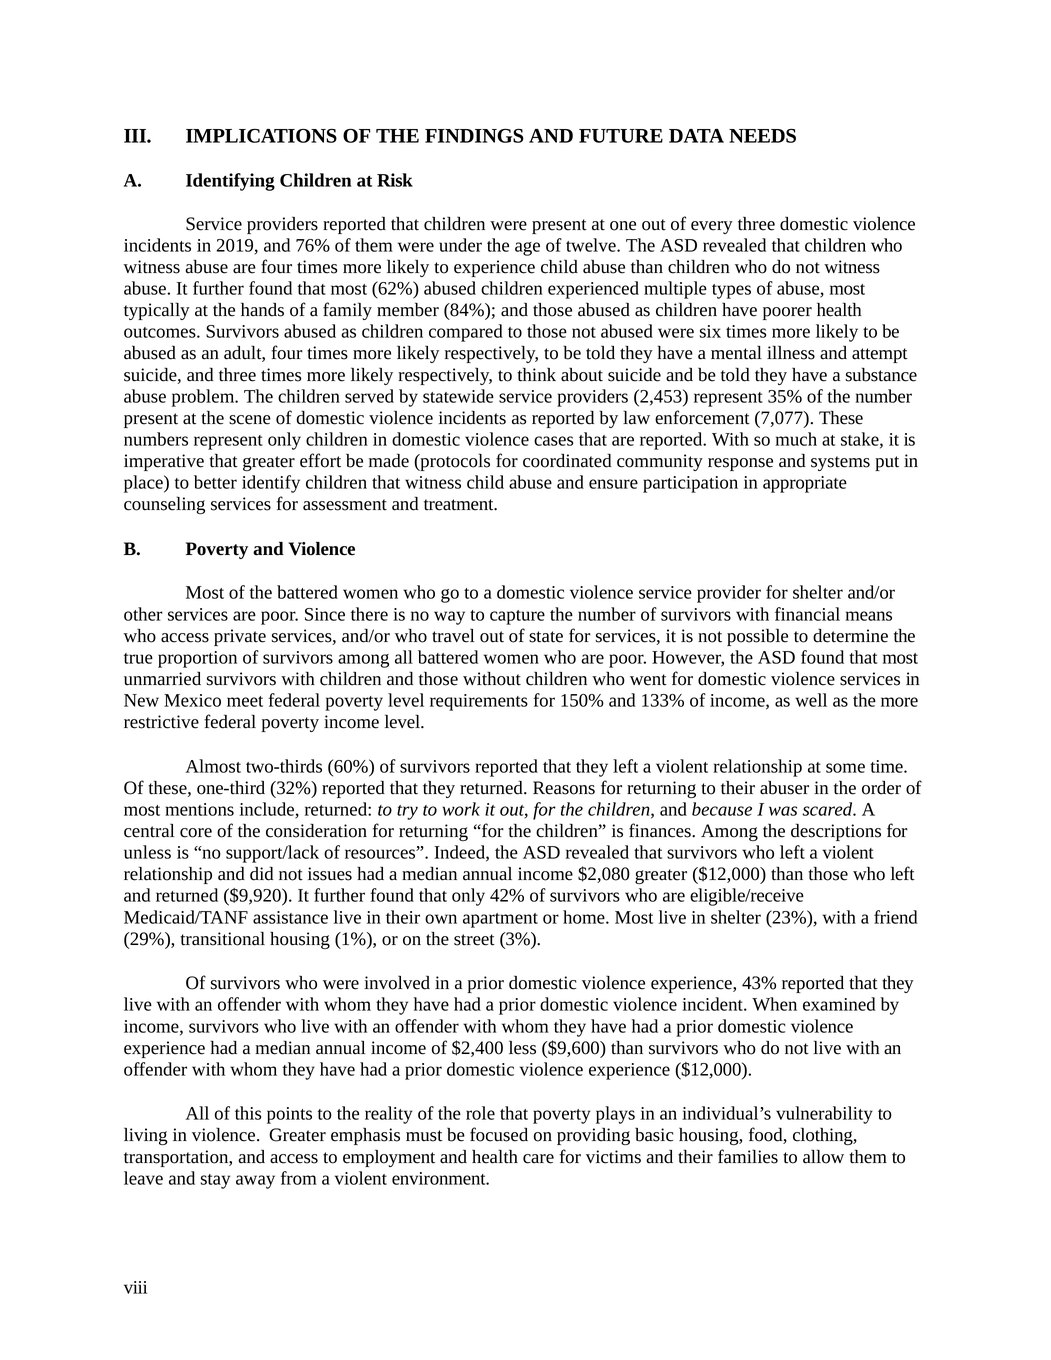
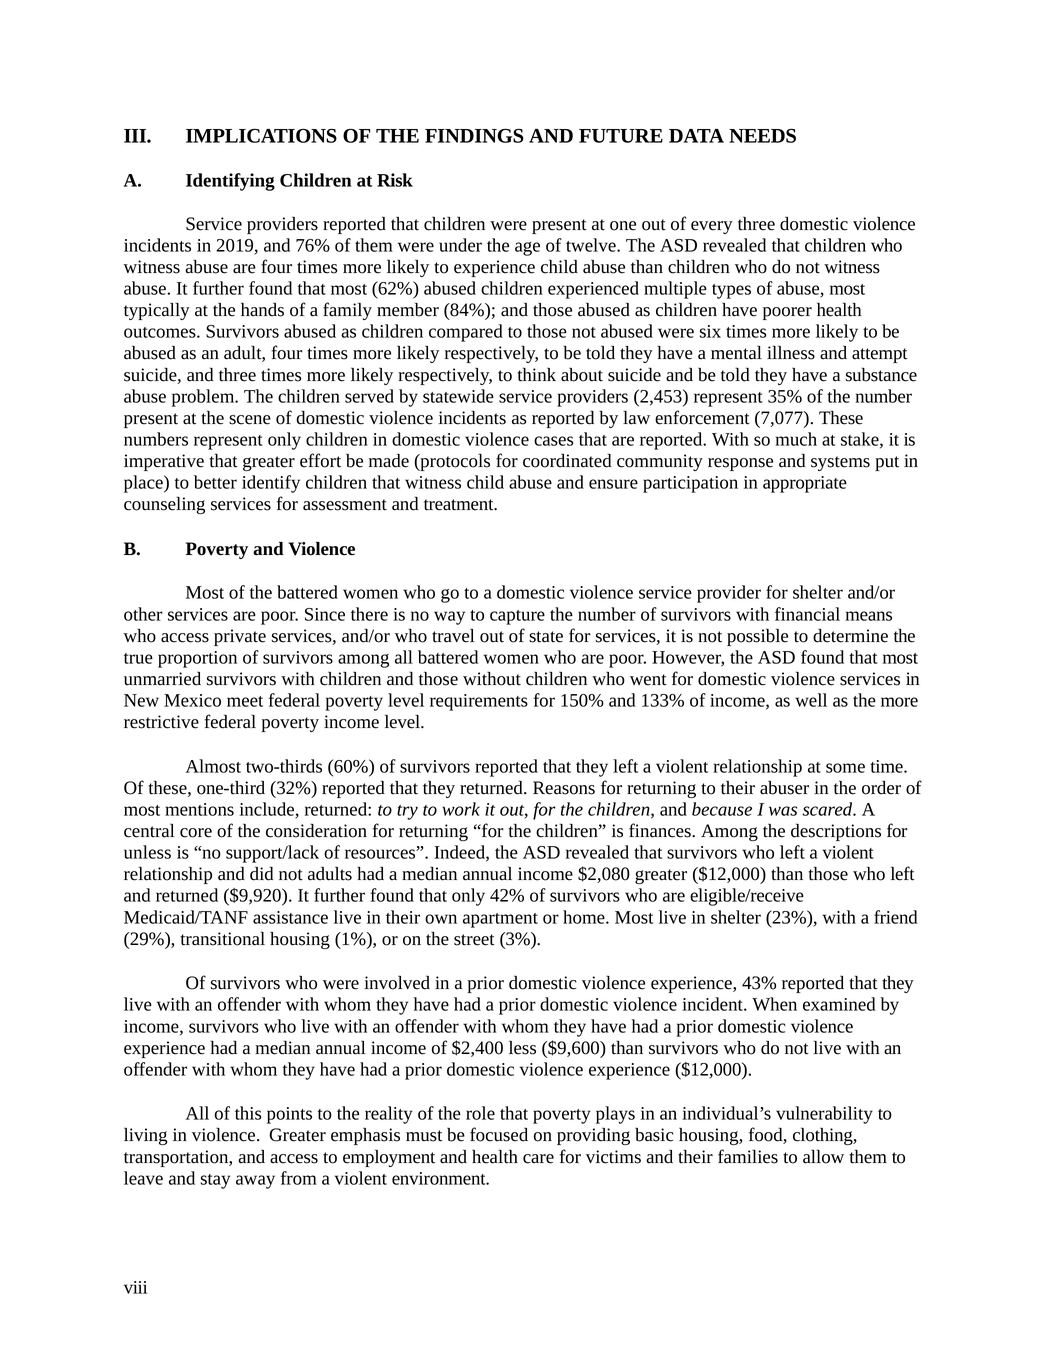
issues: issues -> adults
